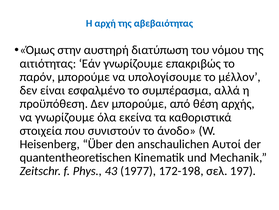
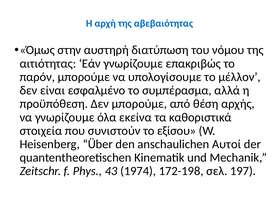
άνοδο: άνοδο -> εξίσου
1977: 1977 -> 1974
